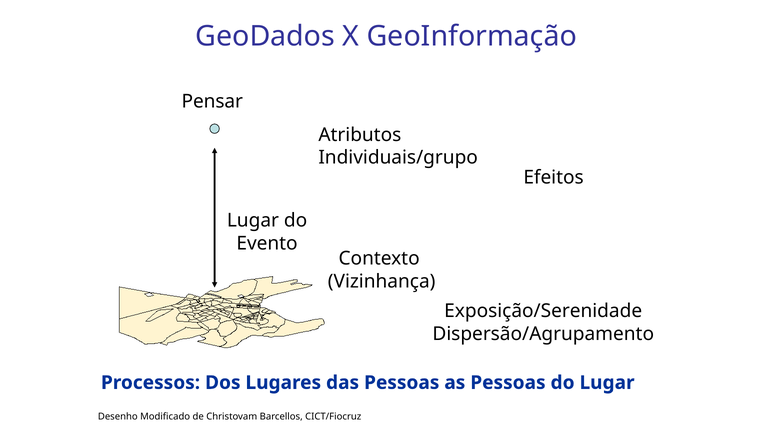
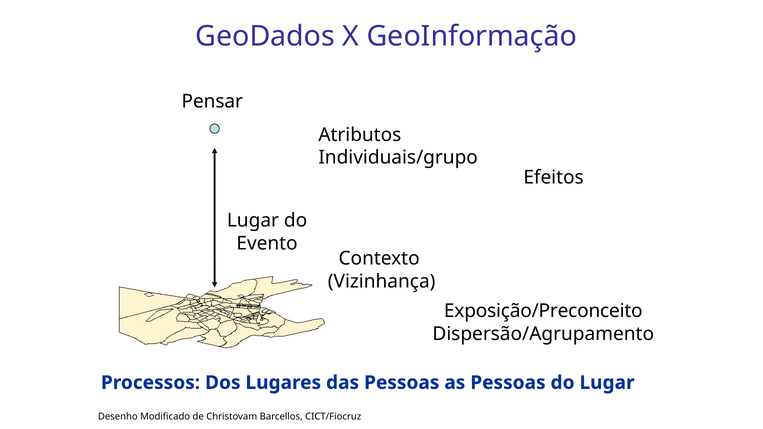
Exposição/Serenidade: Exposição/Serenidade -> Exposição/Preconceito
